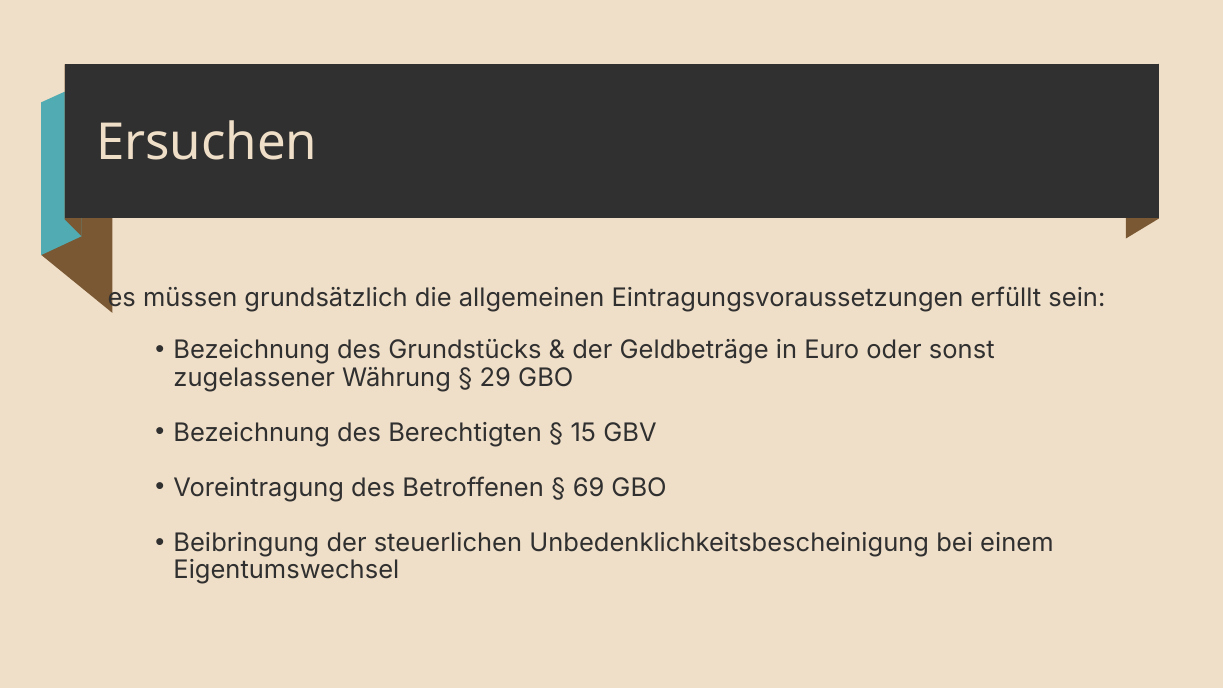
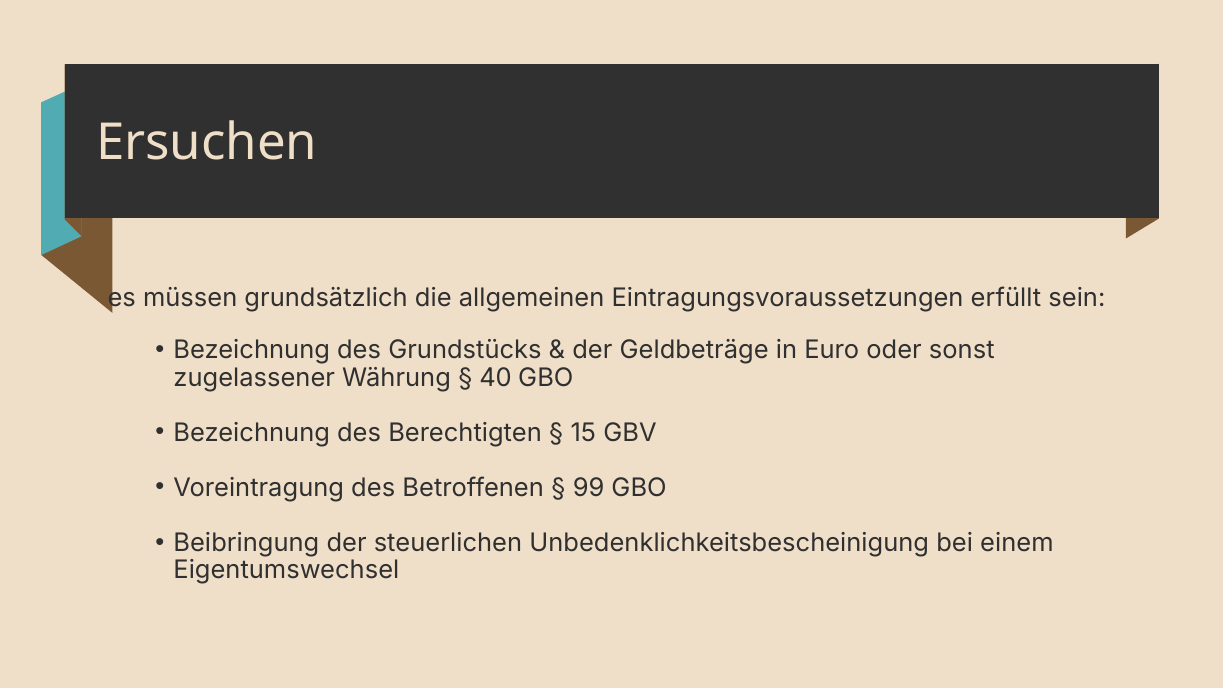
29: 29 -> 40
69: 69 -> 99
